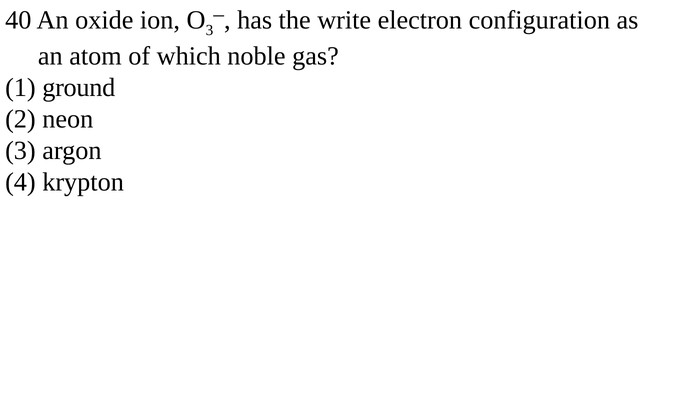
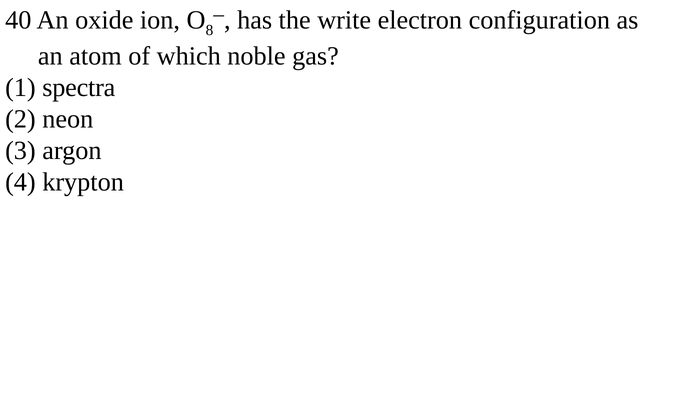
3 at (209, 30): 3 -> 8
ground: ground -> spectra
